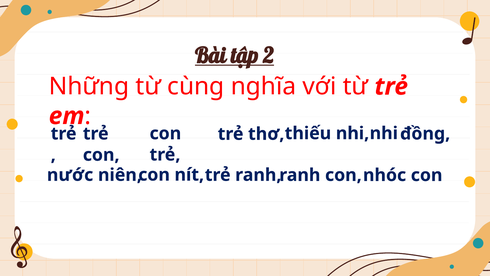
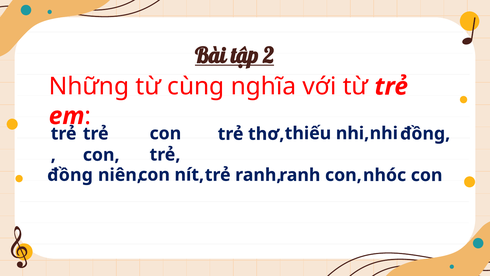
nước at (70, 175): nước -> đồng
